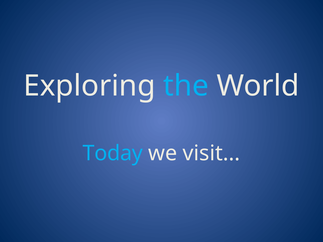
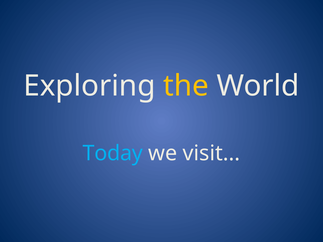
the colour: light blue -> yellow
